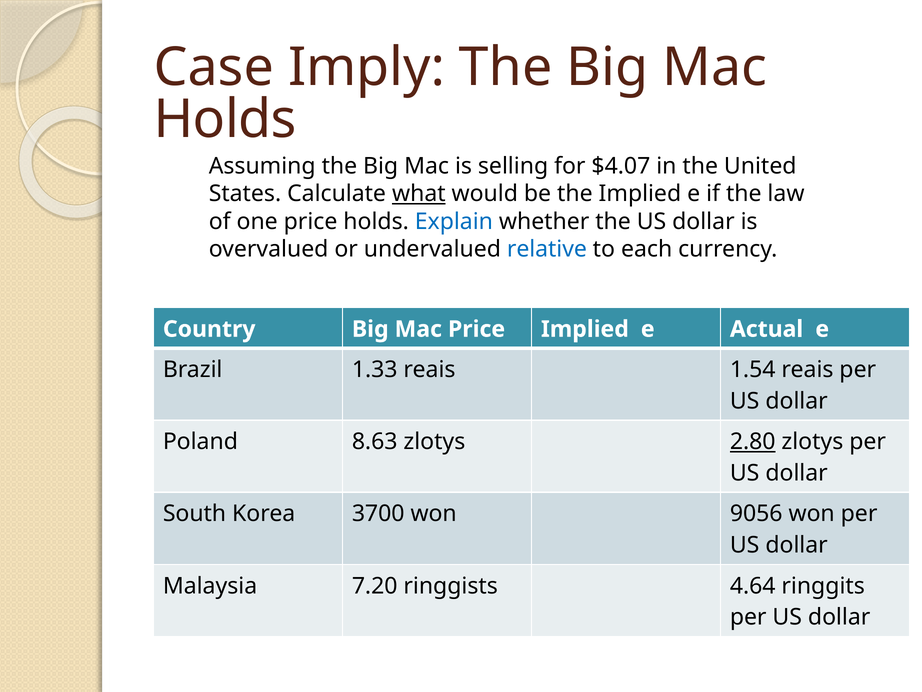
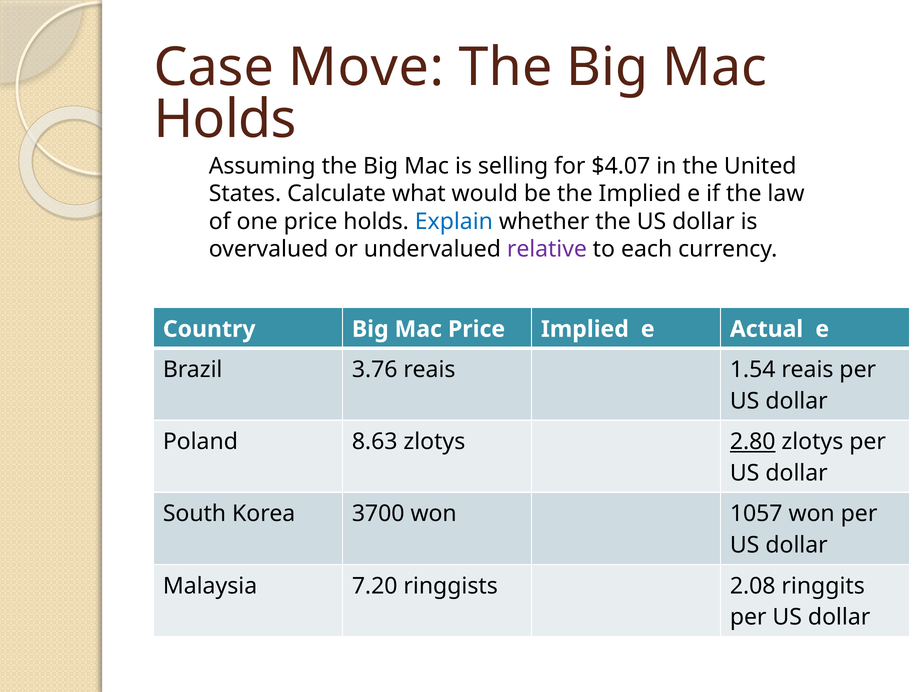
Imply: Imply -> Move
what underline: present -> none
relative colour: blue -> purple
1.33: 1.33 -> 3.76
9056: 9056 -> 1057
4.64: 4.64 -> 2.08
